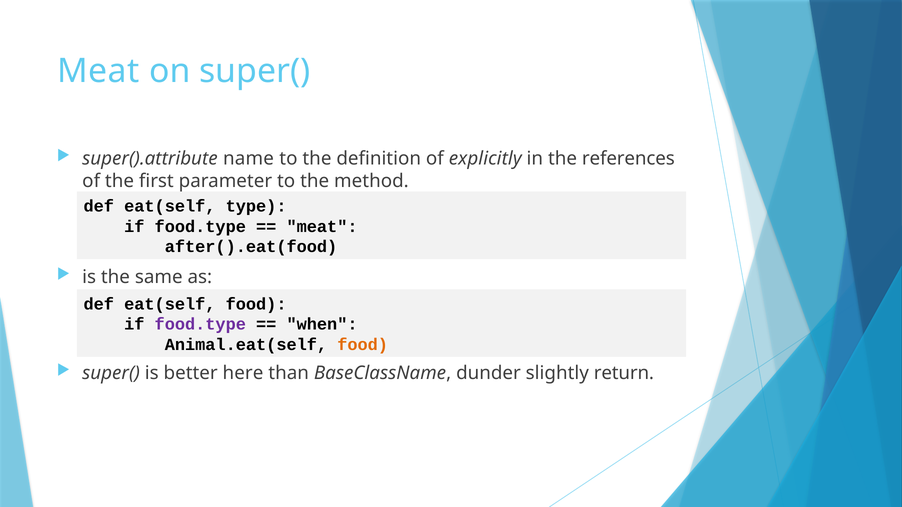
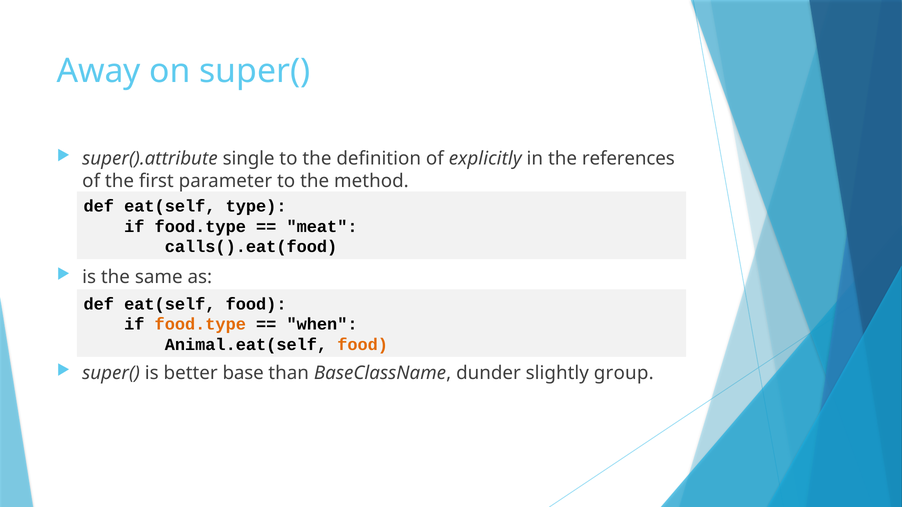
Meat at (98, 71): Meat -> Away
name: name -> single
after().eat(food: after().eat(food -> calls().eat(food
food.type at (200, 325) colour: purple -> orange
here: here -> base
return: return -> group
